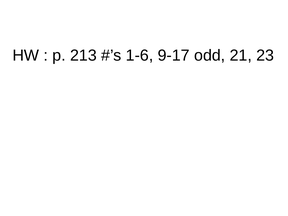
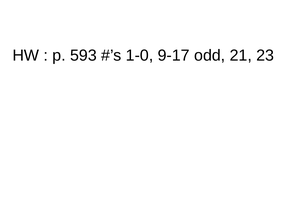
213: 213 -> 593
1-6: 1-6 -> 1-0
